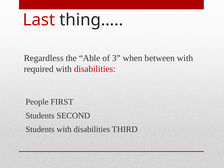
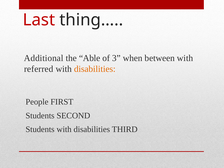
Regardless: Regardless -> Additional
required: required -> referred
disabilities at (95, 69) colour: red -> orange
